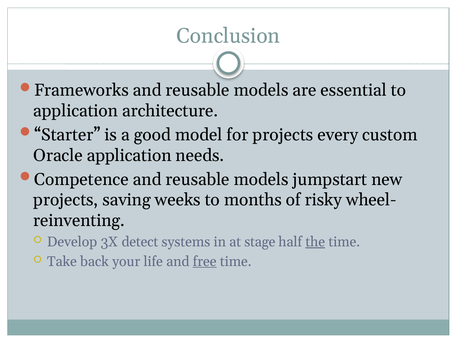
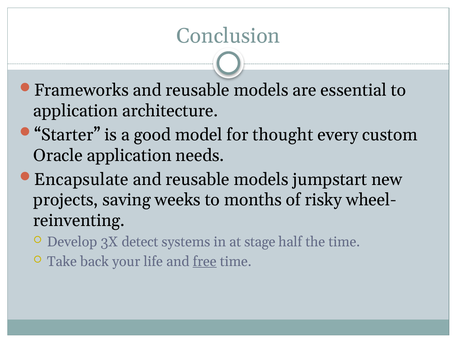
for projects: projects -> thought
Competence: Competence -> Encapsulate
the underline: present -> none
